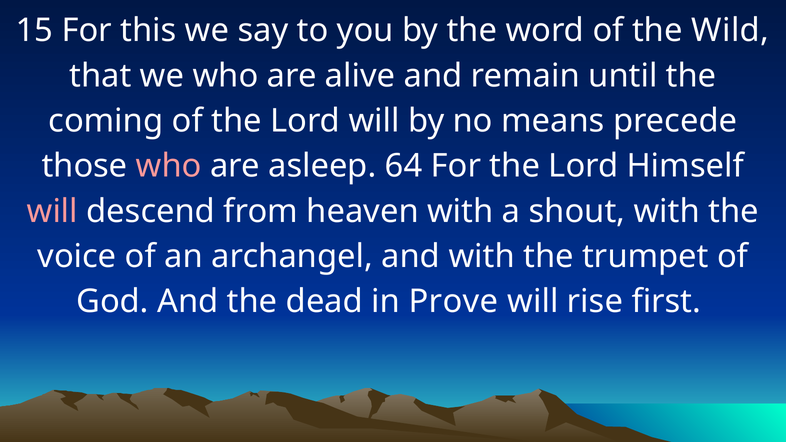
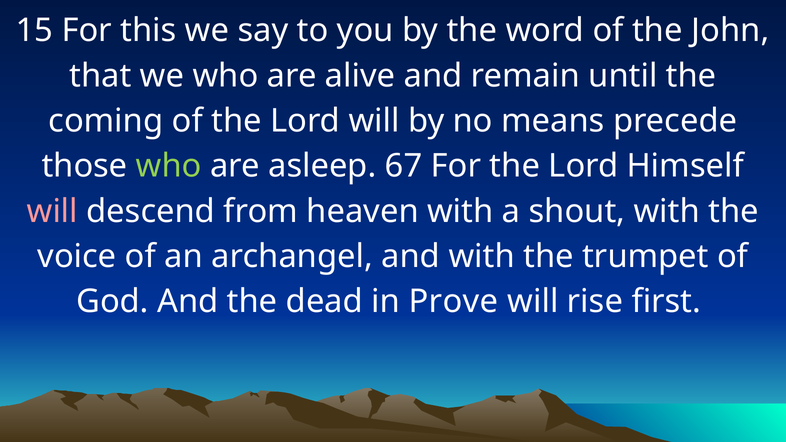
Wild: Wild -> John
who at (169, 166) colour: pink -> light green
64: 64 -> 67
